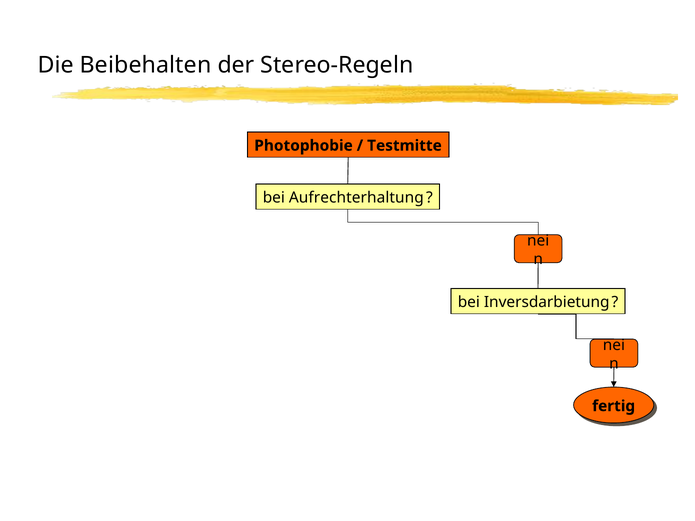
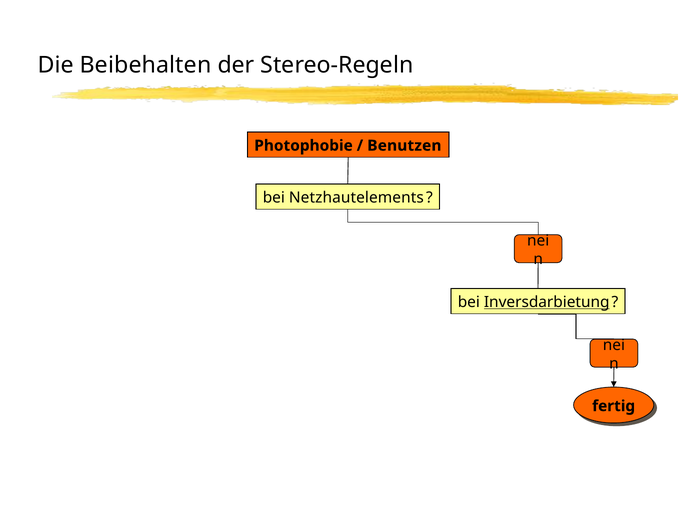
Testmitte: Testmitte -> Benutzen
Aufrechterhaltung: Aufrechterhaltung -> Netzhautelements
Inversdarbietung underline: none -> present
